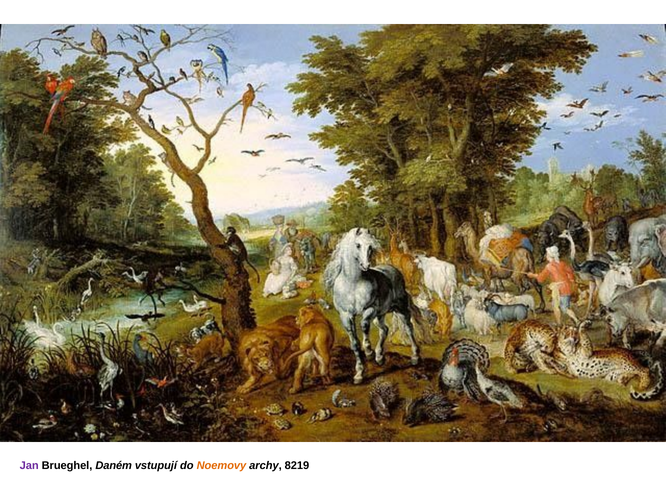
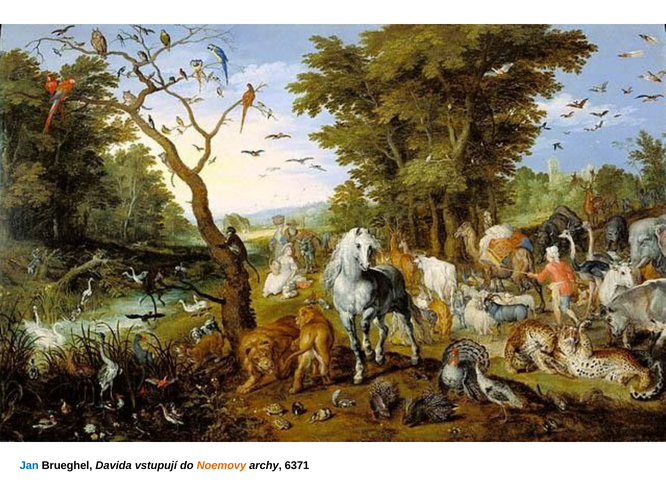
Jan colour: purple -> blue
Daném: Daném -> Davida
8219: 8219 -> 6371
